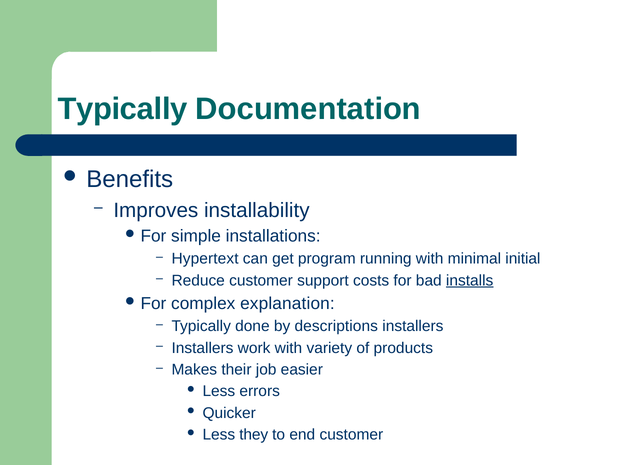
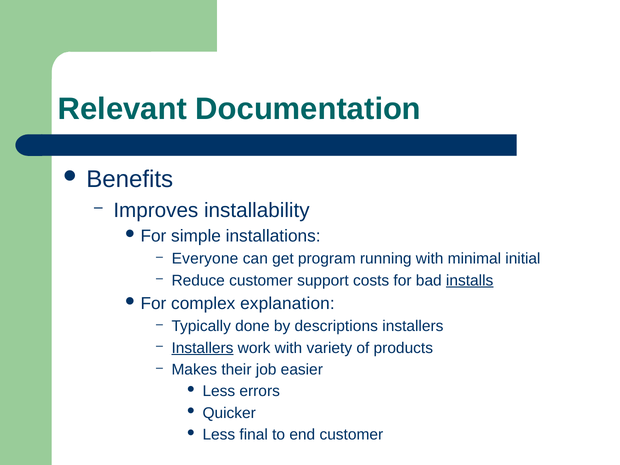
Typically at (123, 109): Typically -> Relevant
Hypertext: Hypertext -> Everyone
Installers at (202, 348) underline: none -> present
they: they -> final
